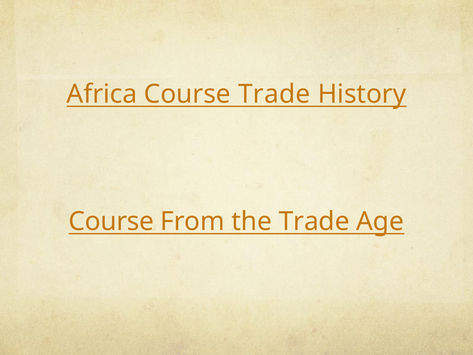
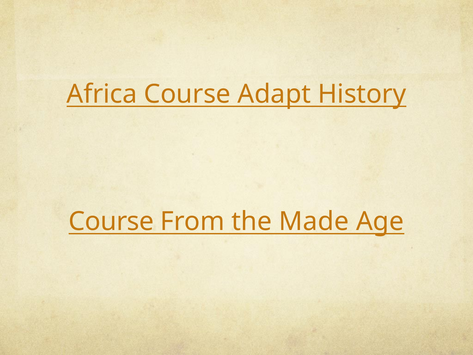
Course Trade: Trade -> Adapt
the Trade: Trade -> Made
